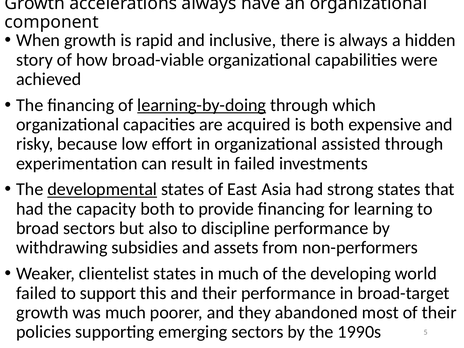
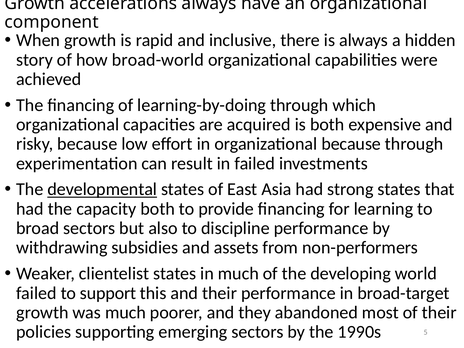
broad-viable: broad-viable -> broad-world
learning-by-doing underline: present -> none
organizational assisted: assisted -> because
